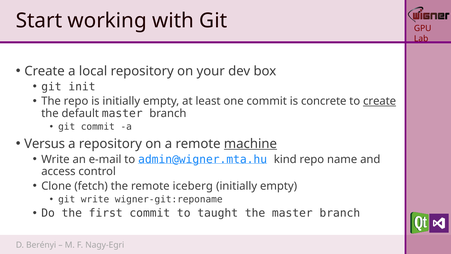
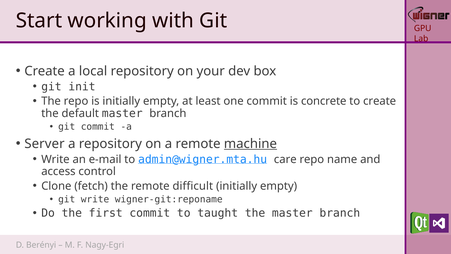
create at (380, 101) underline: present -> none
Versus: Versus -> Server
kind: kind -> care
iceberg: iceberg -> difficult
